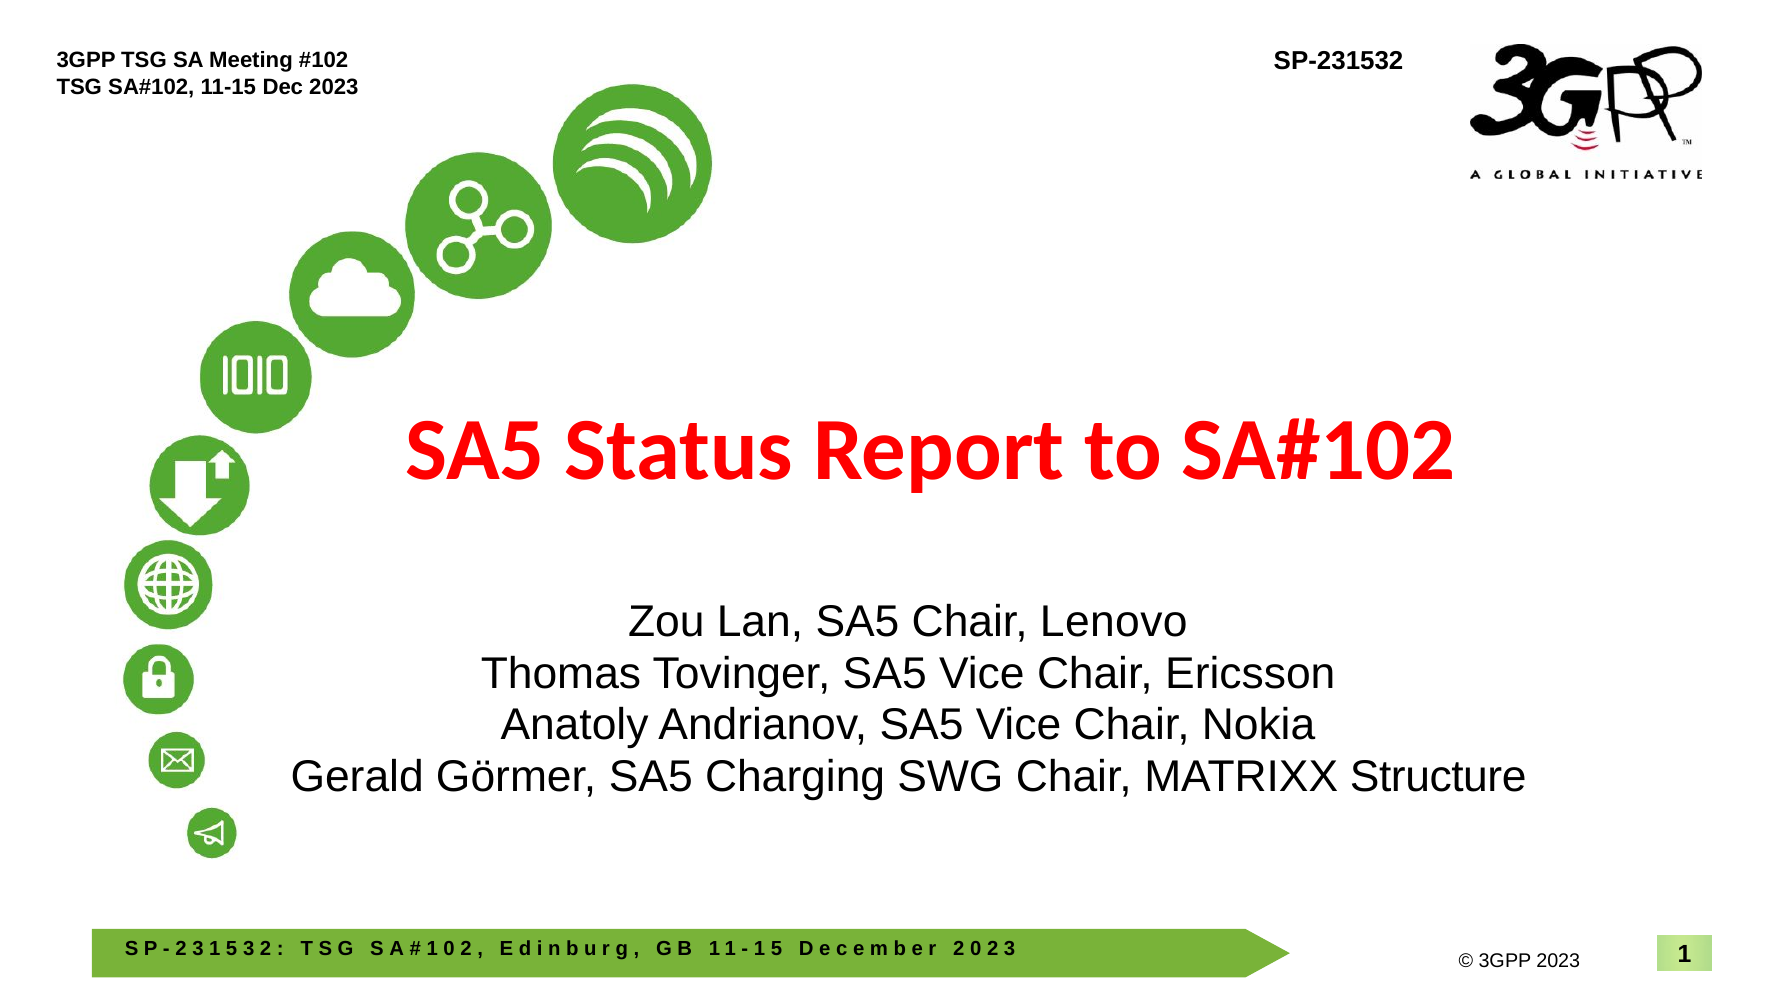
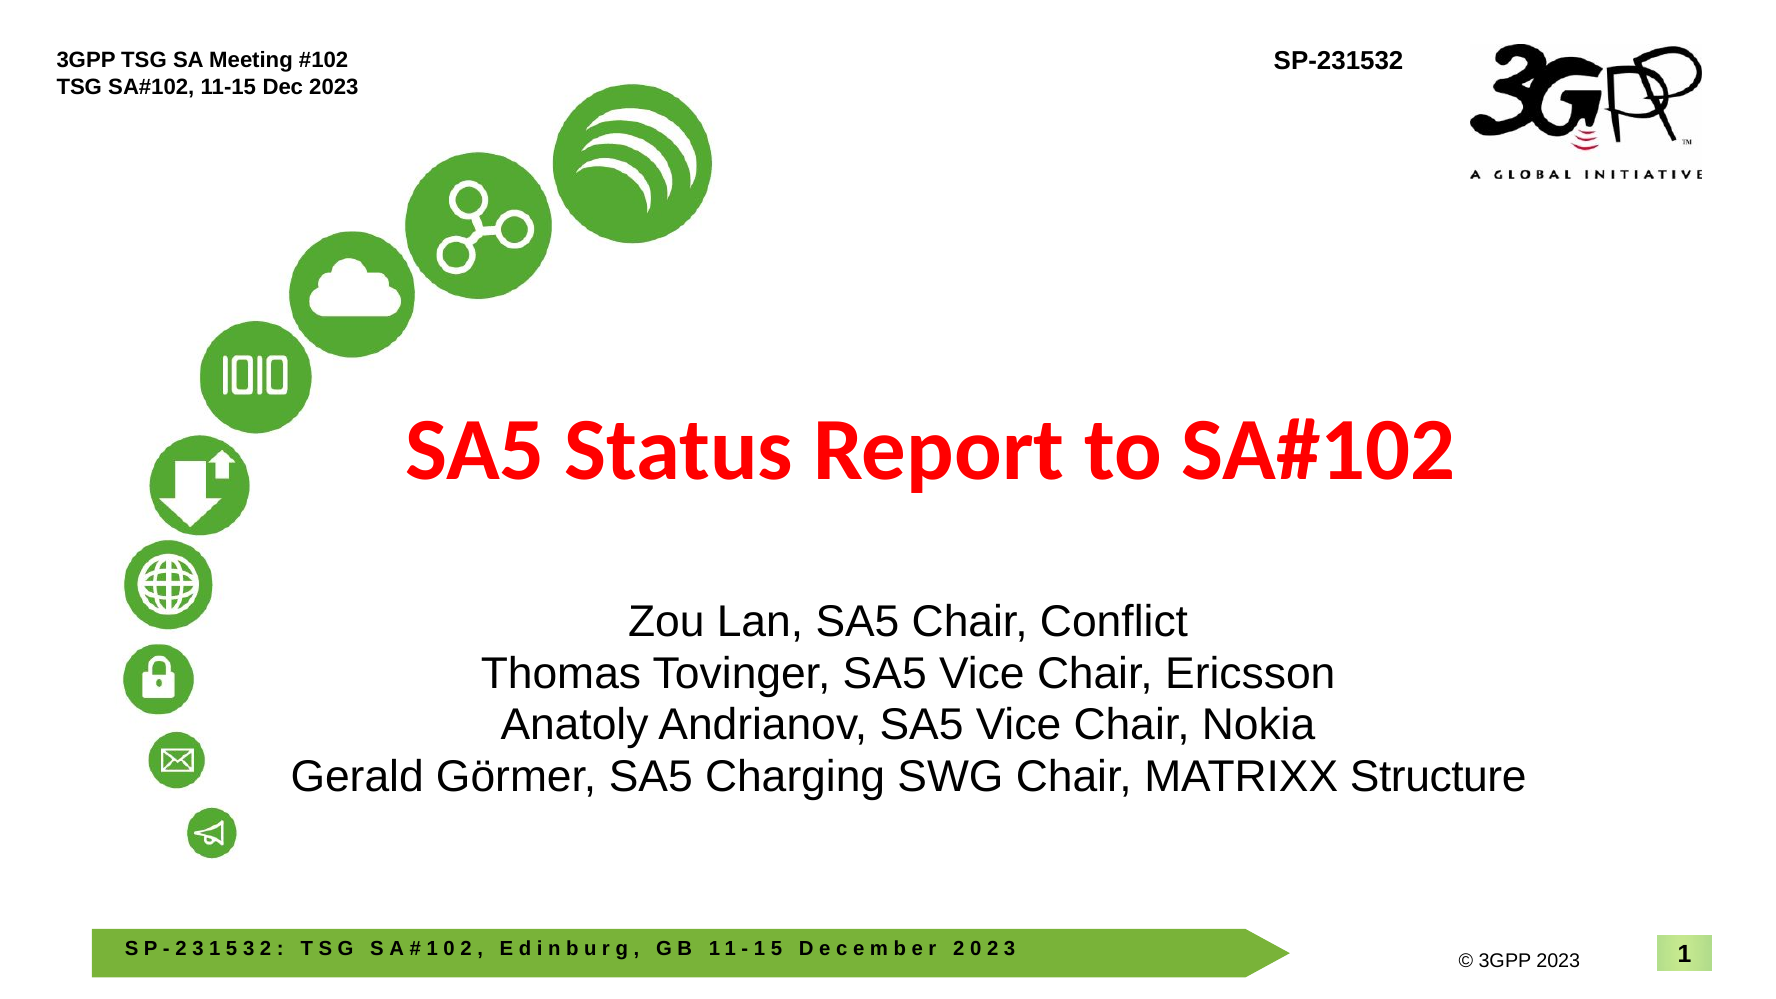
Lenovo: Lenovo -> Conflict
